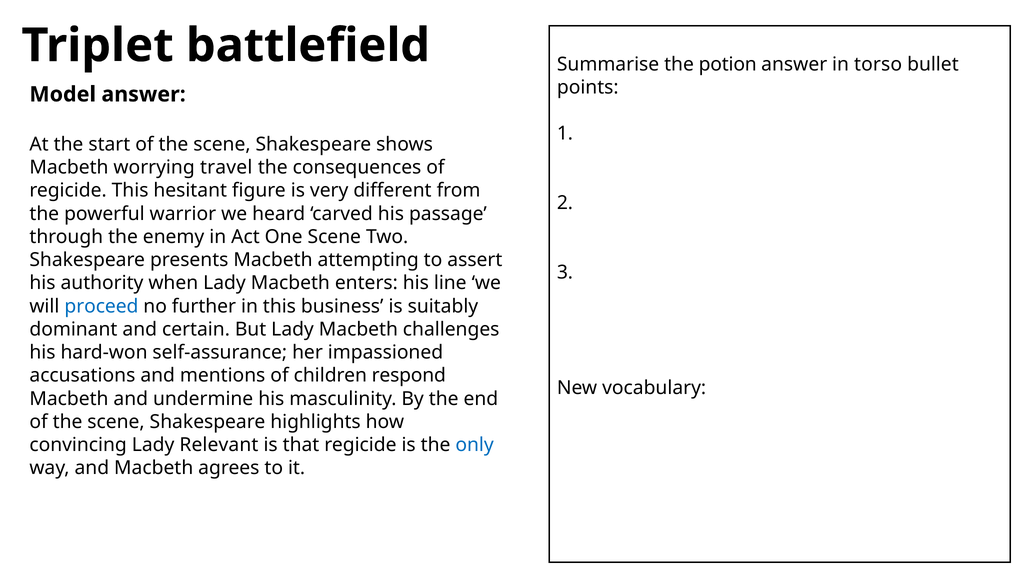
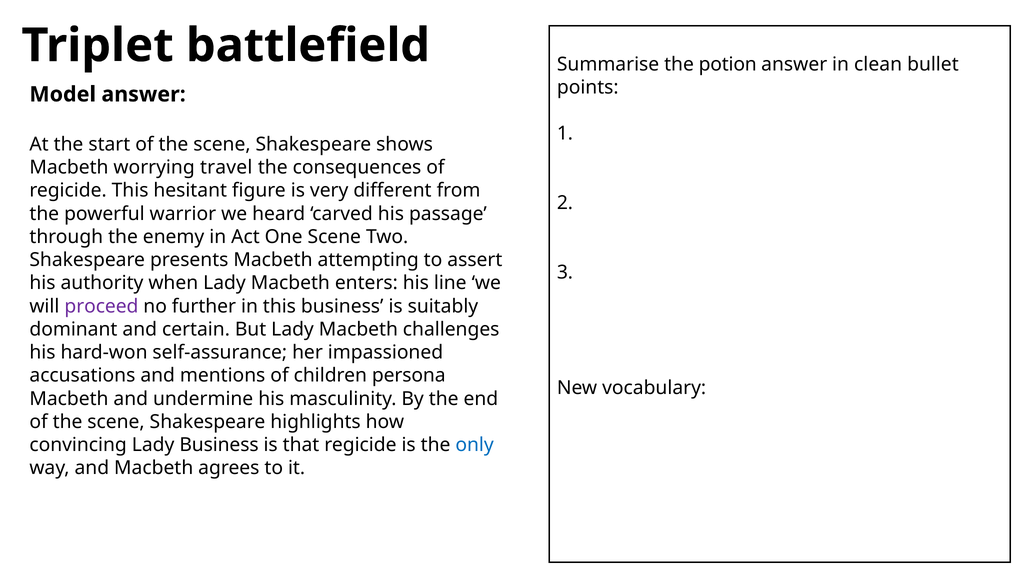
torso: torso -> clean
proceed colour: blue -> purple
respond: respond -> persona
Lady Relevant: Relevant -> Business
